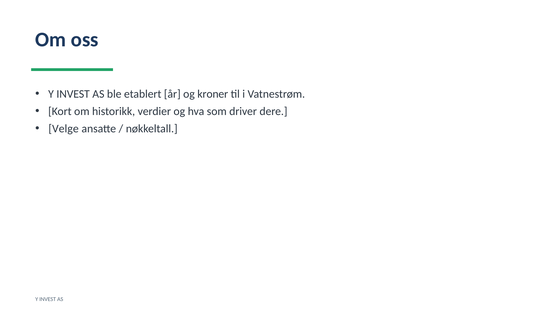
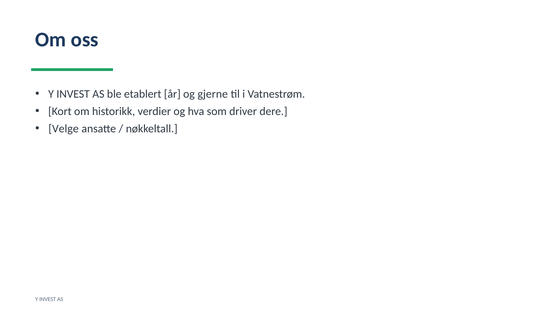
kroner: kroner -> gjerne
